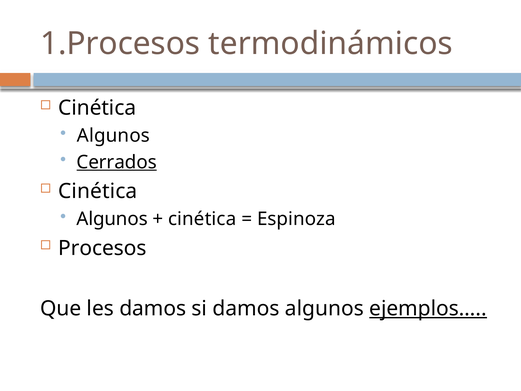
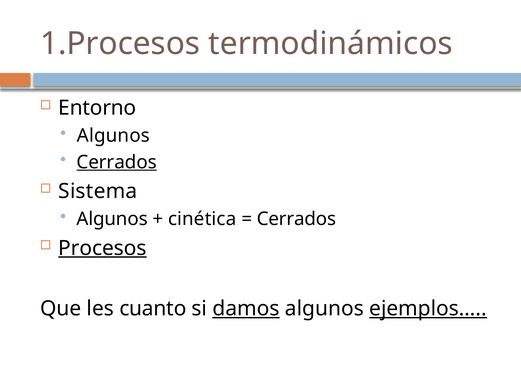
Cinética at (97, 108): Cinética -> Entorno
Cinética at (98, 191): Cinética -> Sistema
Espinoza at (296, 219): Espinoza -> Cerrados
Procesos underline: none -> present
les damos: damos -> cuanto
damos at (246, 308) underline: none -> present
